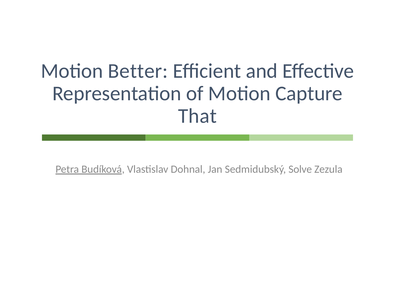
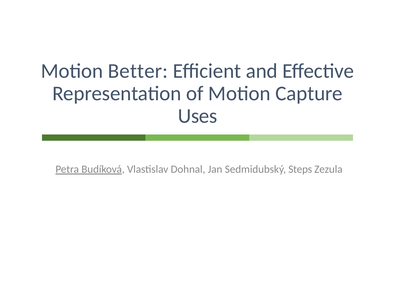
That: That -> Uses
Solve: Solve -> Steps
